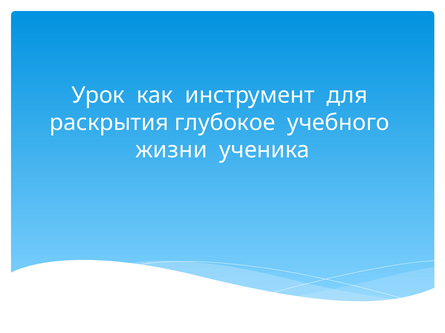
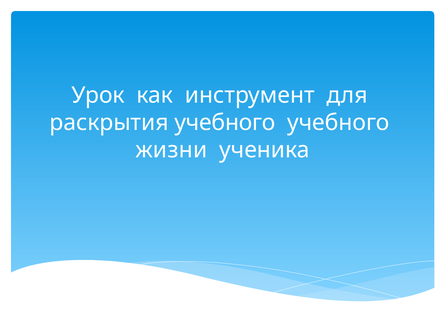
раскрытия глубокое: глубокое -> учебного
